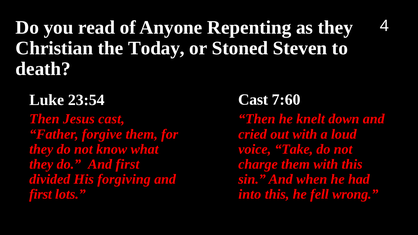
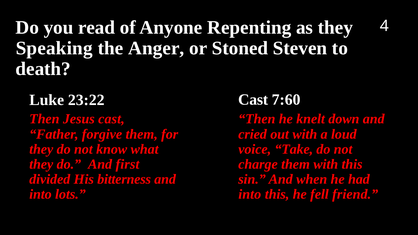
Christian: Christian -> Speaking
Today: Today -> Anger
23:54: 23:54 -> 23:22
forgiving: forgiving -> bitterness
first at (41, 194): first -> into
wrong: wrong -> friend
